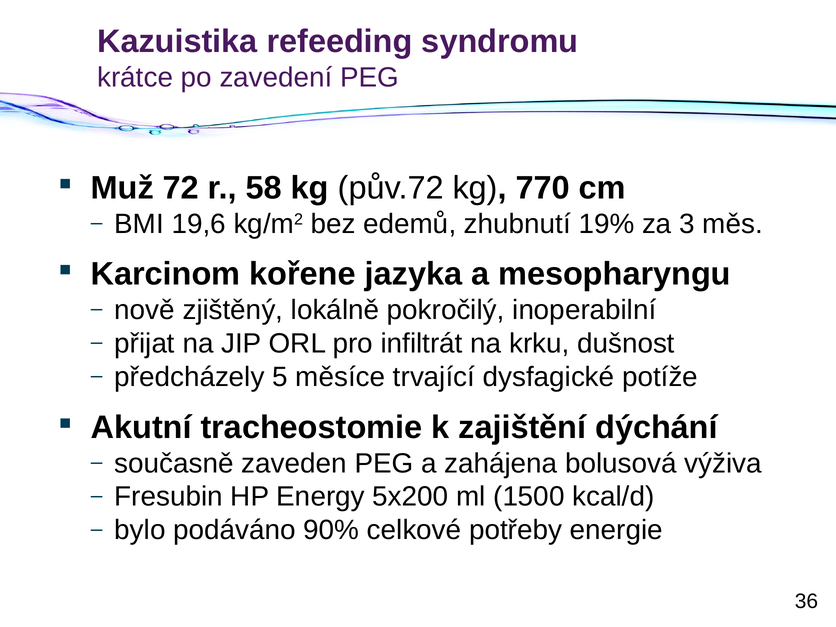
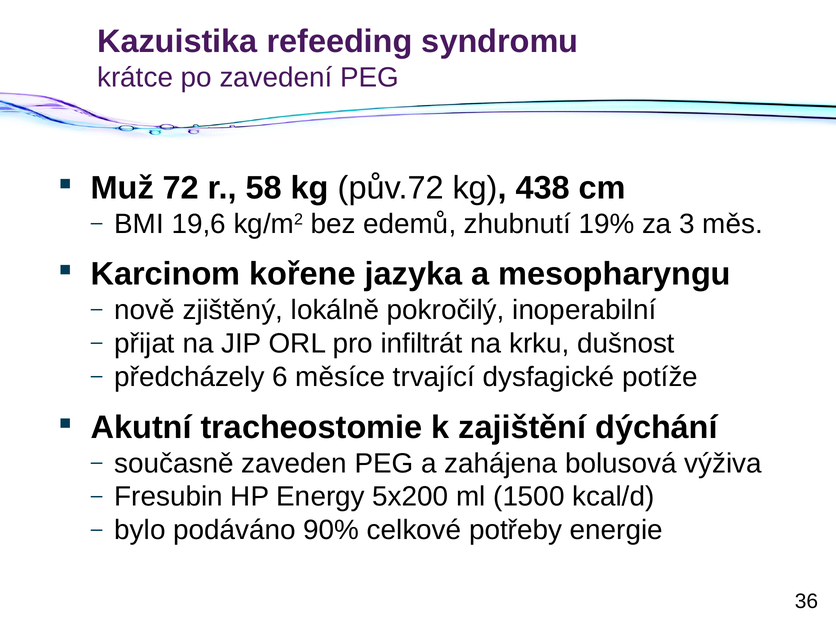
770: 770 -> 438
5: 5 -> 6
